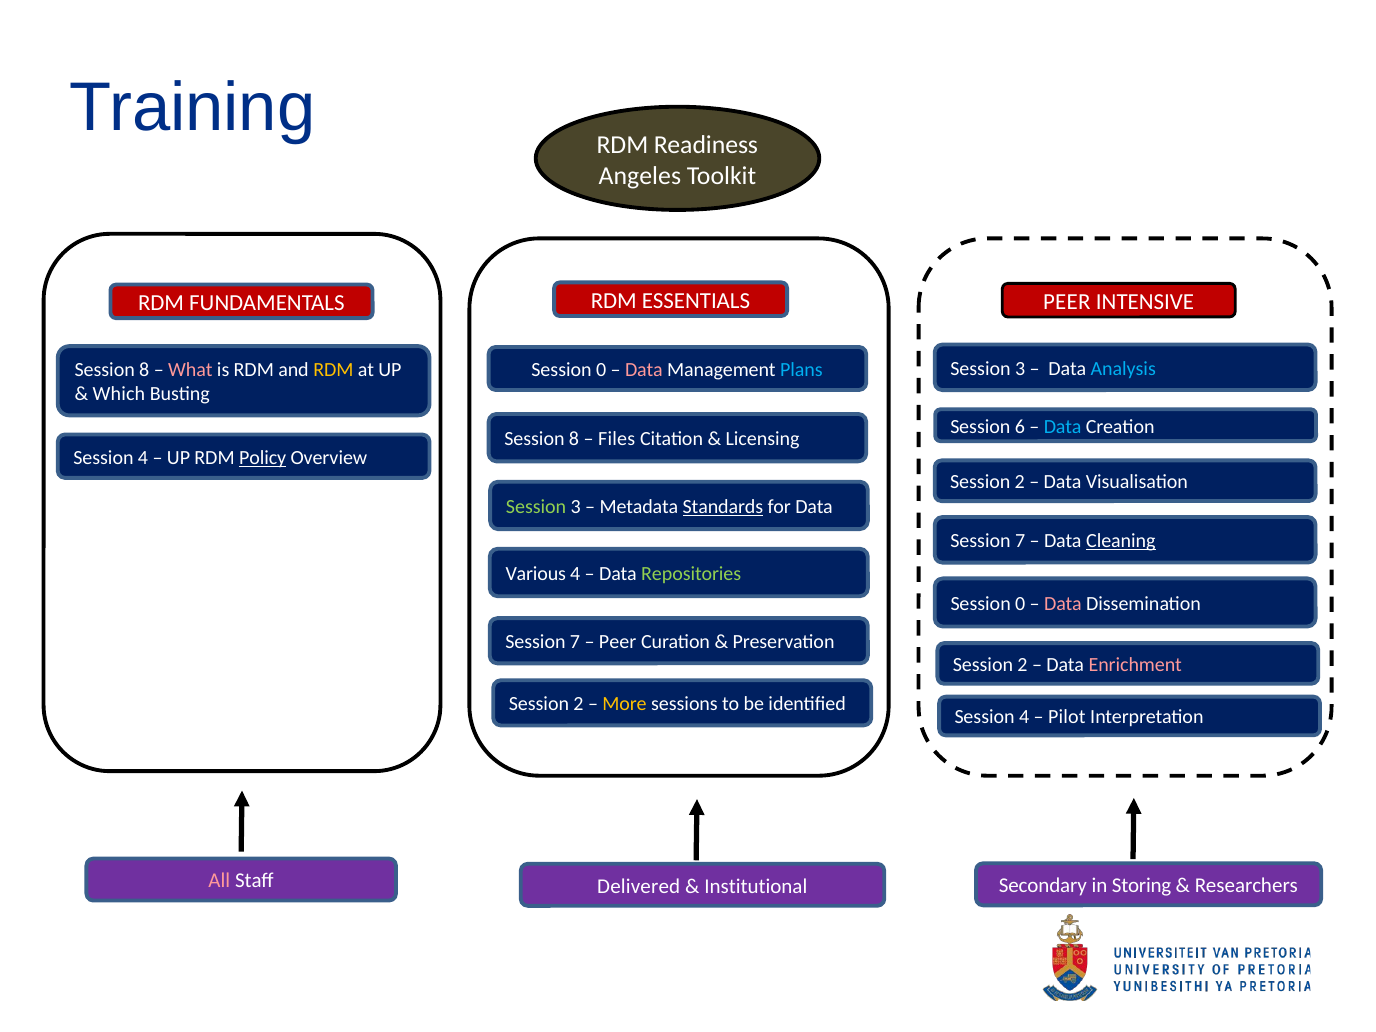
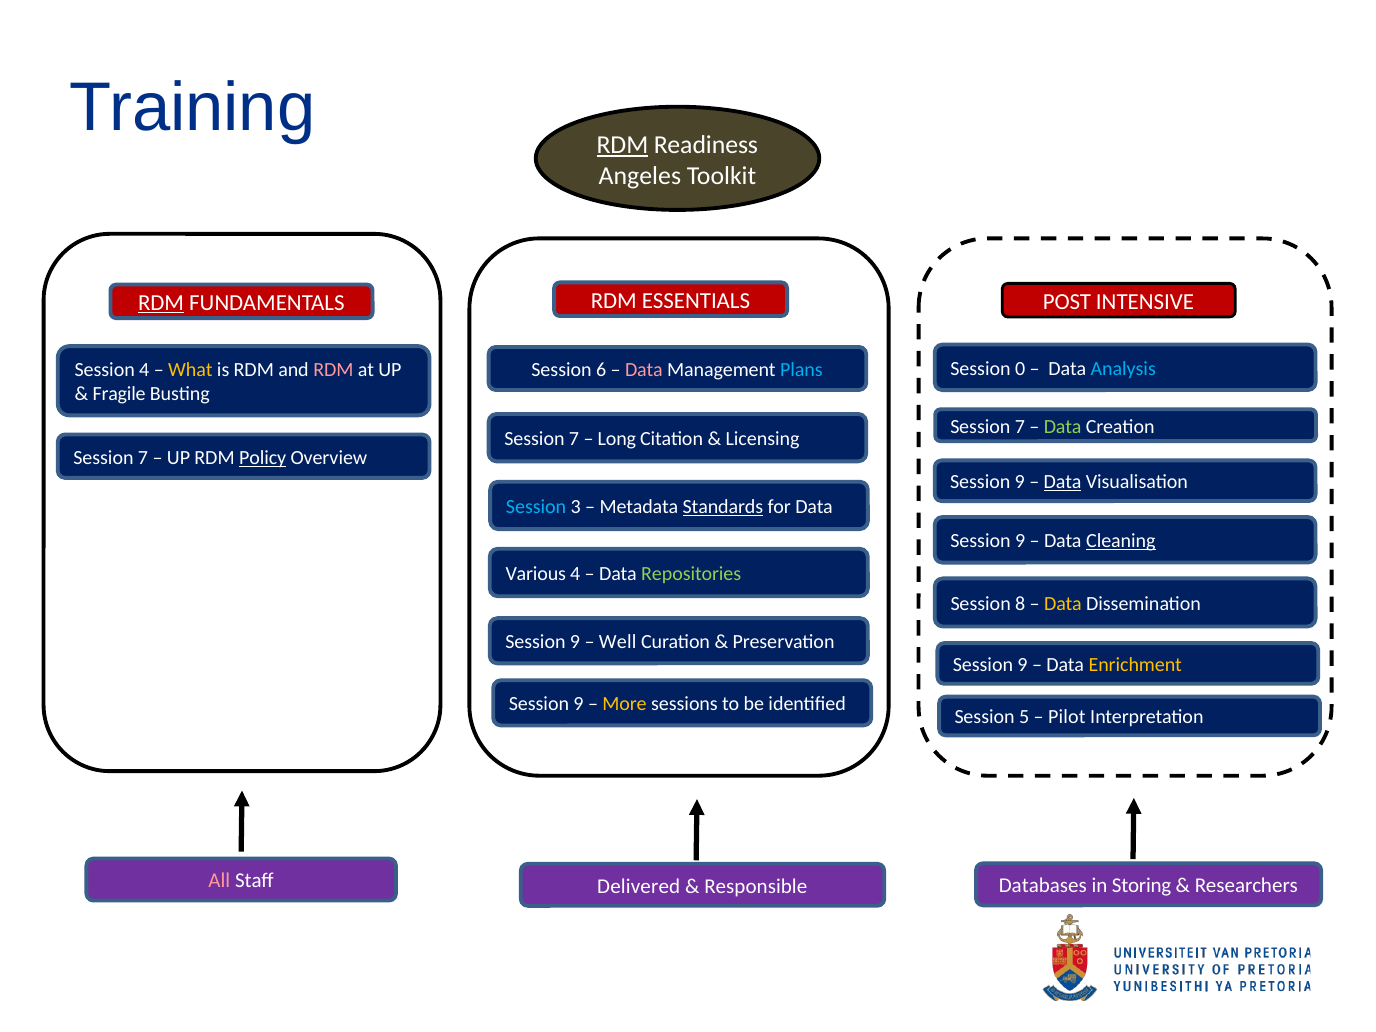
RDM at (622, 145) underline: none -> present
RDM at (161, 303) underline: none -> present
ESSENTIALS PEER: PEER -> POST
3 at (1020, 369): 3 -> 0
0 at (601, 370): 0 -> 6
8 at (144, 370): 8 -> 4
What colour: pink -> yellow
RDM at (333, 370) colour: yellow -> pink
Which: Which -> Fragile
6 at (1020, 427): 6 -> 7
Data at (1063, 427) colour: light blue -> light green
8 at (574, 439): 8 -> 7
Files: Files -> Long
4 at (143, 458): 4 -> 7
2 at (1020, 482): 2 -> 9
Data at (1063, 482) underline: none -> present
Session at (536, 507) colour: light green -> light blue
7 at (1020, 541): 7 -> 9
0 at (1020, 604): 0 -> 8
Data at (1063, 604) colour: pink -> yellow
7 at (575, 642): 7 -> 9
Peer at (618, 642): Peer -> Well
2 at (1023, 665): 2 -> 9
Enrichment colour: pink -> yellow
2 at (579, 704): 2 -> 9
4 at (1024, 717): 4 -> 5
Secondary: Secondary -> Databases
Institutional: Institutional -> Responsible
